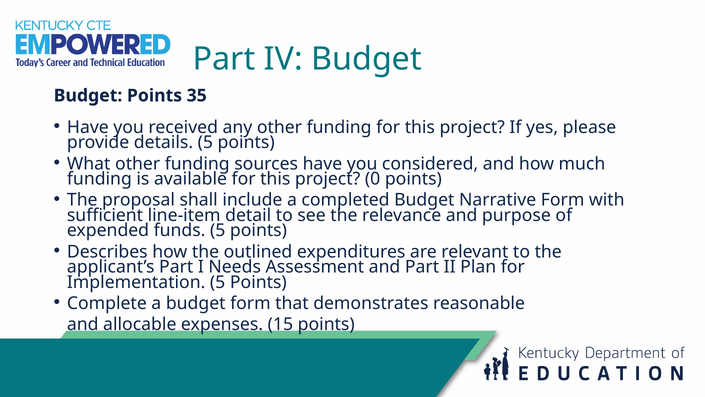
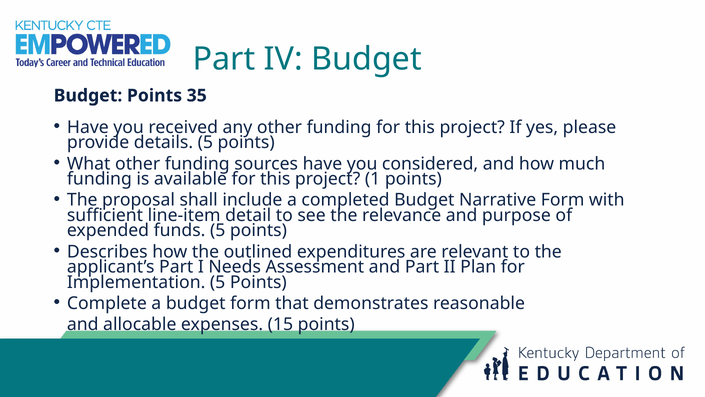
0: 0 -> 1
